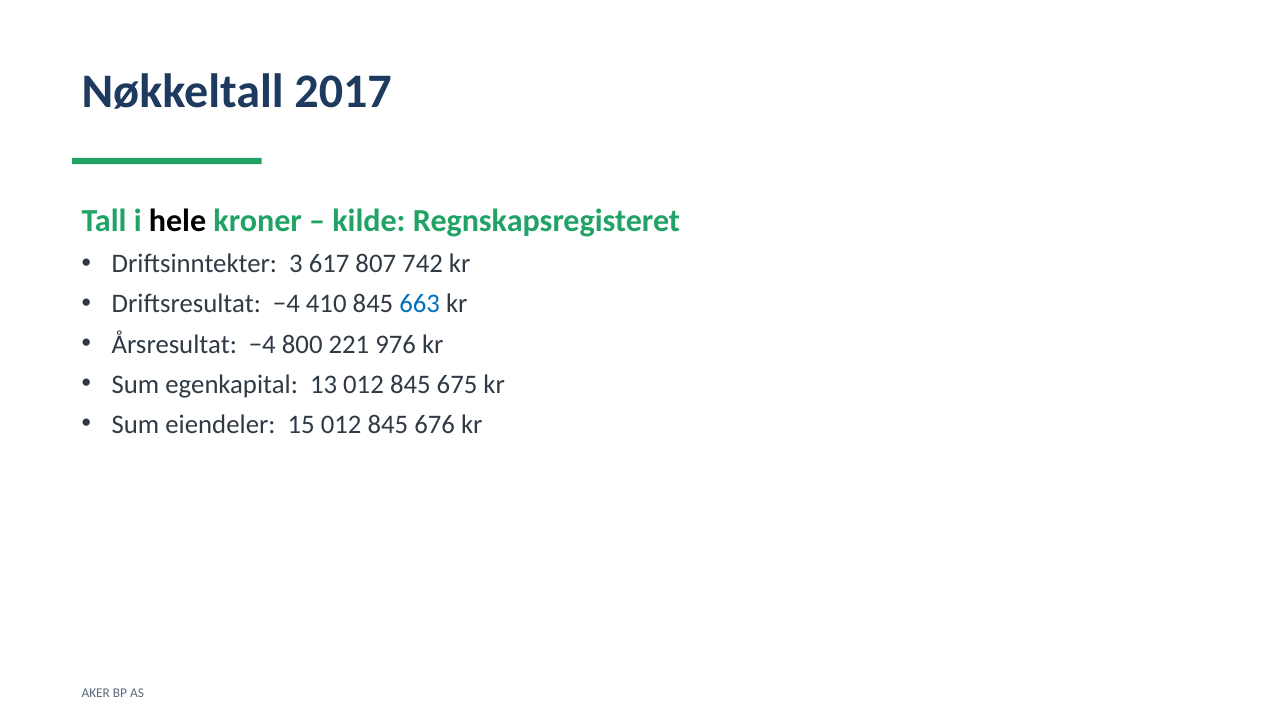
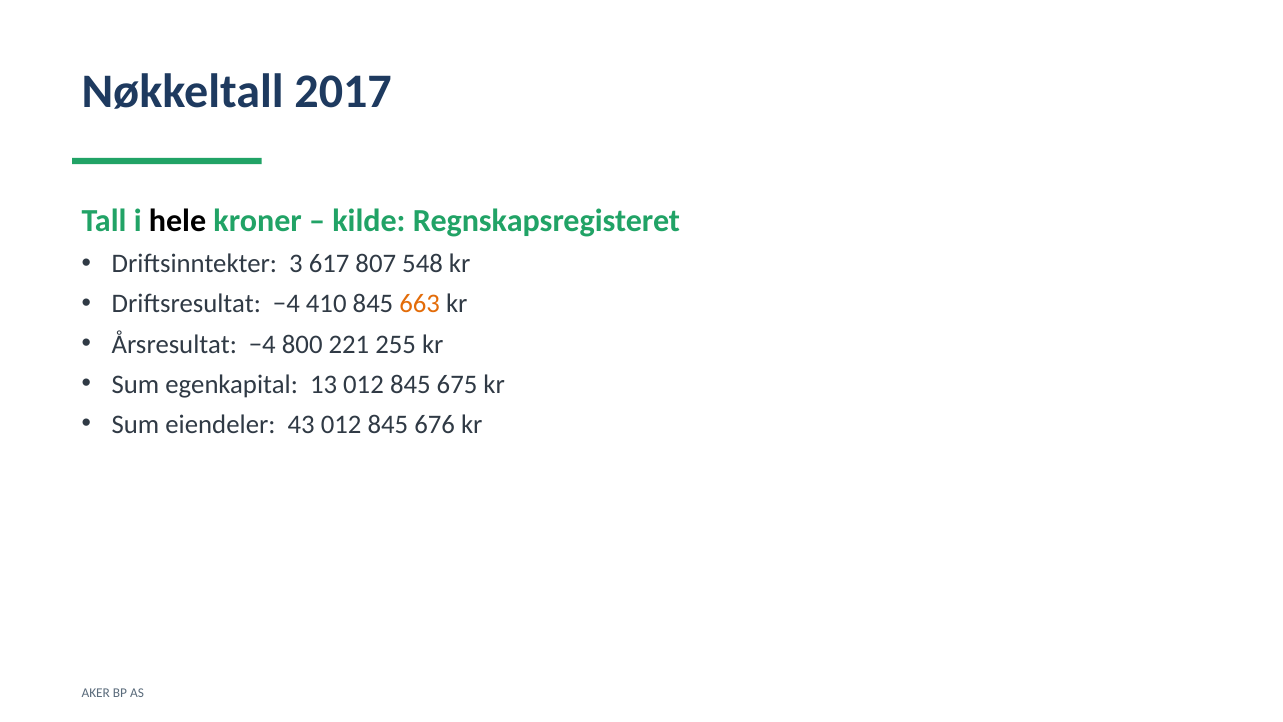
742: 742 -> 548
663 colour: blue -> orange
976: 976 -> 255
15: 15 -> 43
